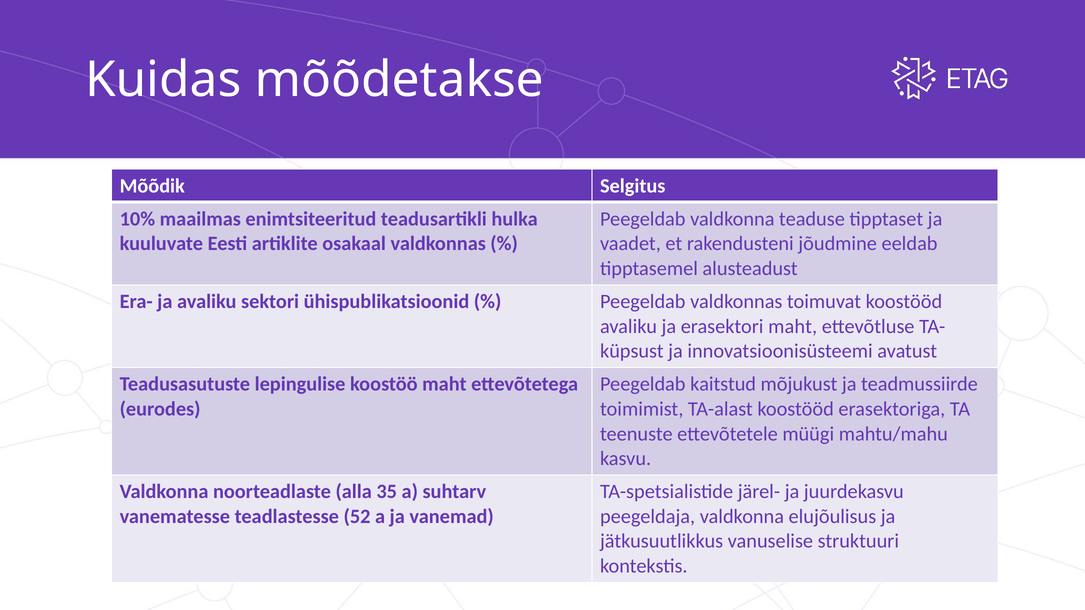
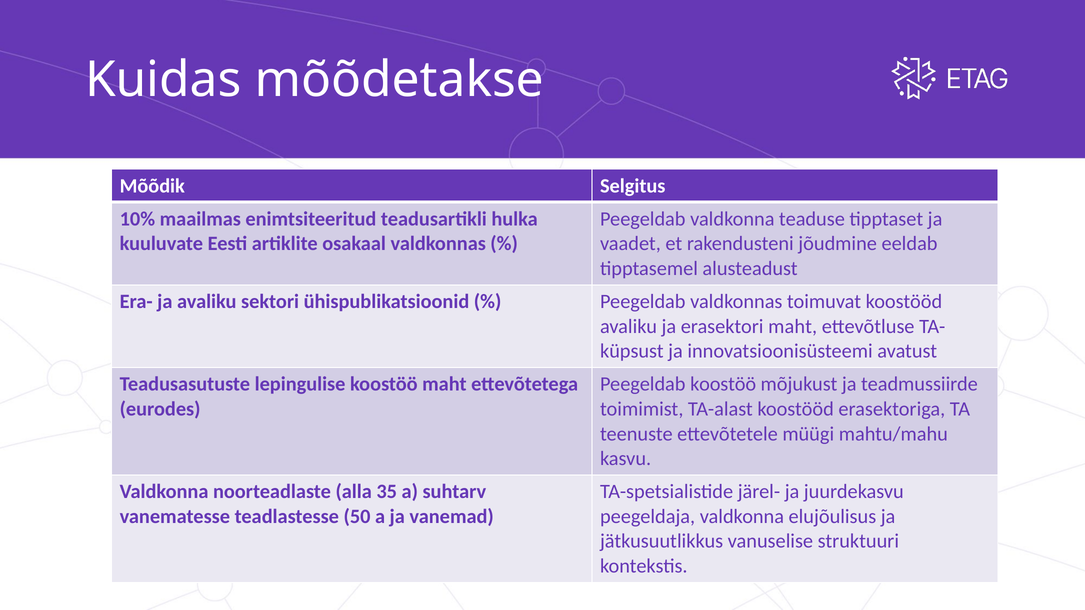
Peegeldab kaitstud: kaitstud -> koostöö
52: 52 -> 50
